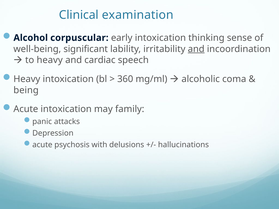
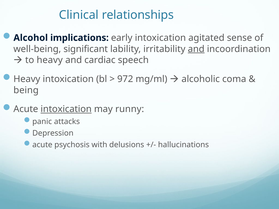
examination: examination -> relationships
corpuscular: corpuscular -> implications
thinking: thinking -> agitated
360: 360 -> 972
intoxication at (66, 109) underline: none -> present
family: family -> runny
